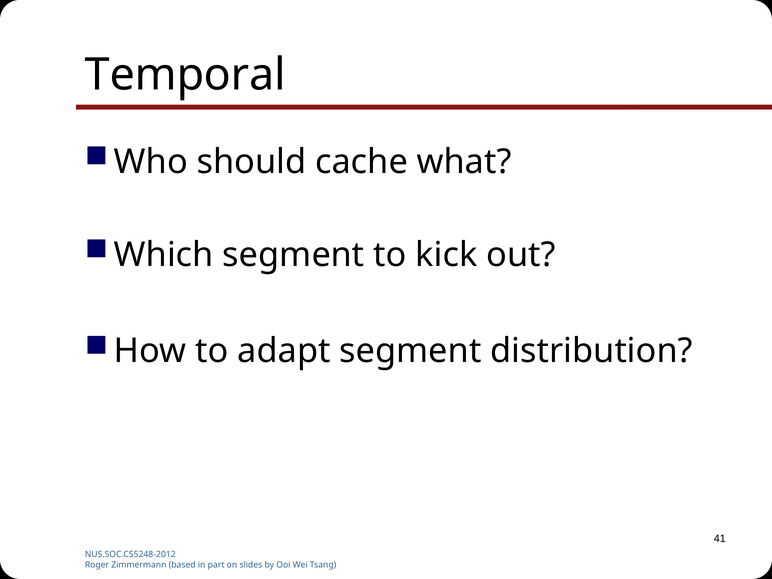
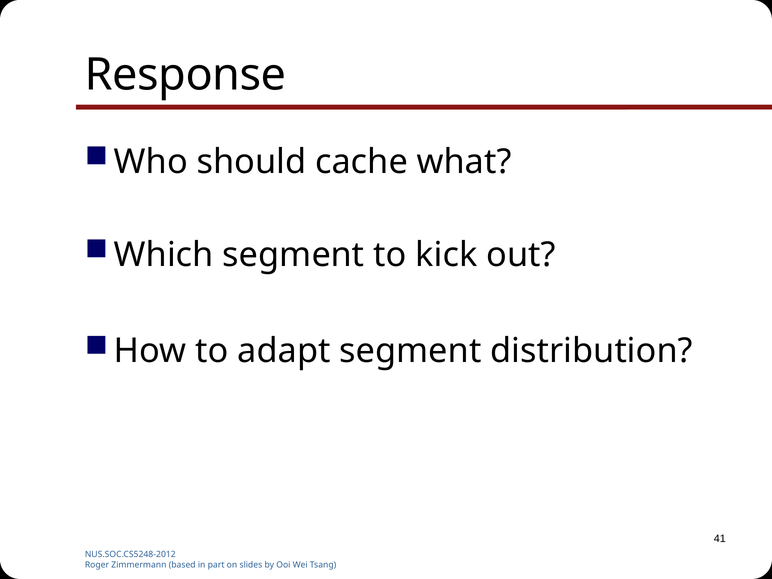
Temporal: Temporal -> Response
